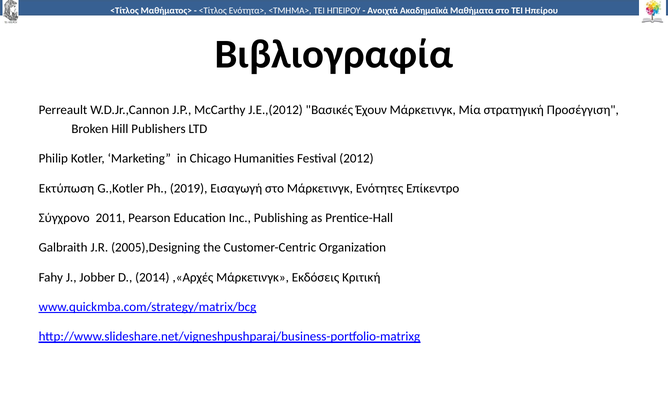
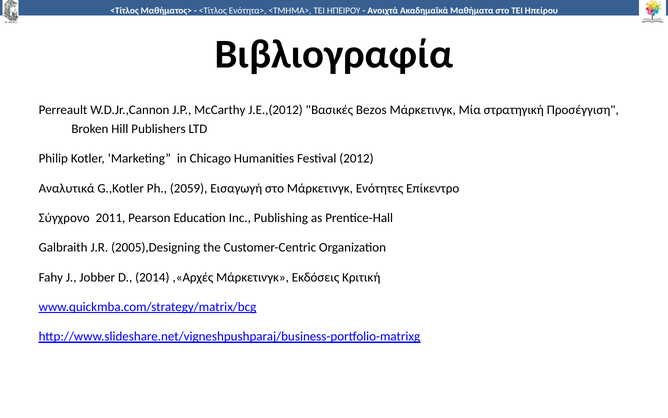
Έχουν: Έχουν -> Bezos
Εκτύπωση: Εκτύπωση -> Αναλυτικά
2019: 2019 -> 2059
